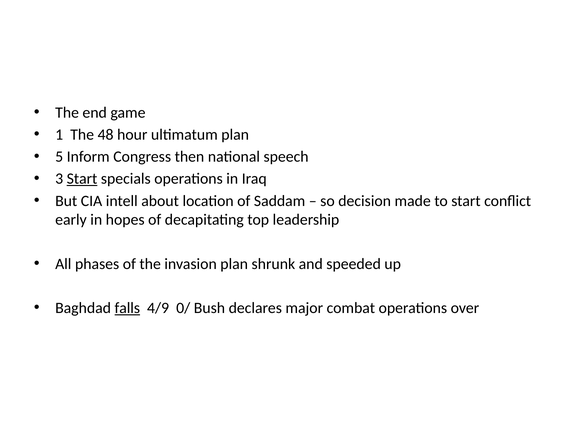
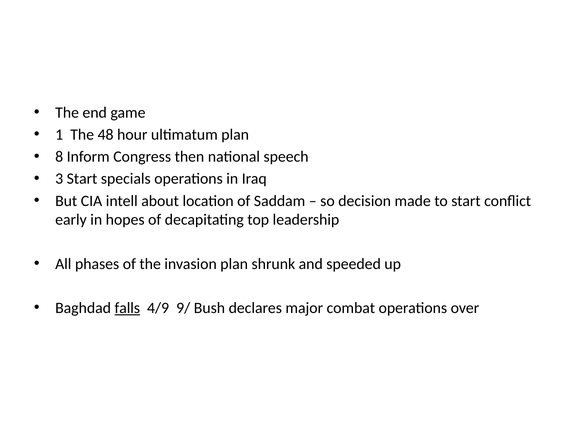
5: 5 -> 8
Start at (82, 179) underline: present -> none
0/: 0/ -> 9/
